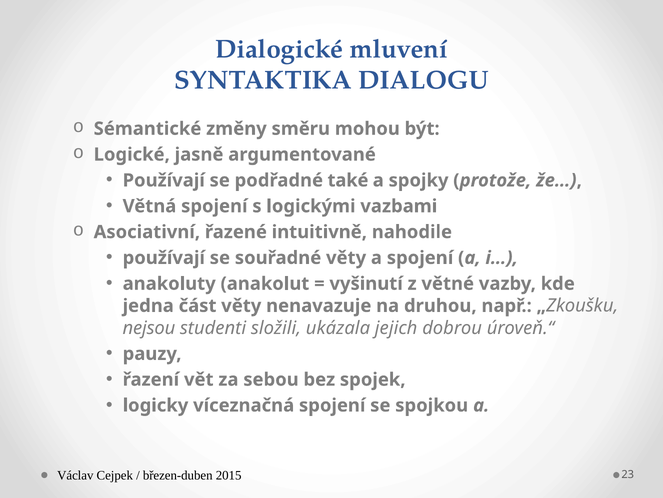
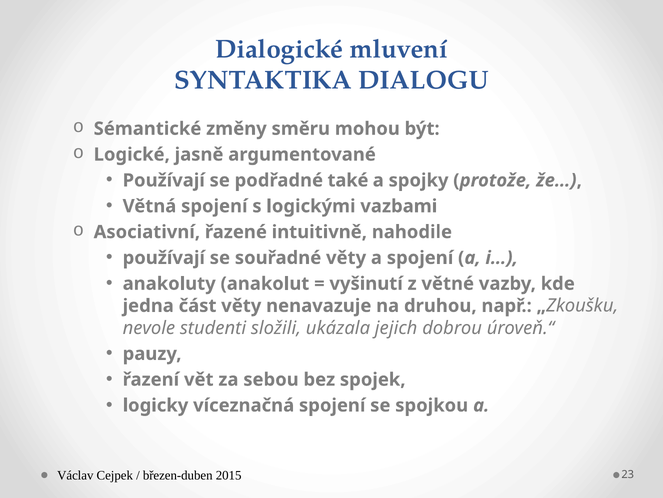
nejsou: nejsou -> nevole
